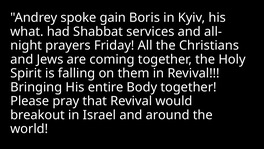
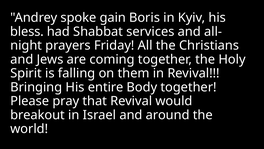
what: what -> bless
